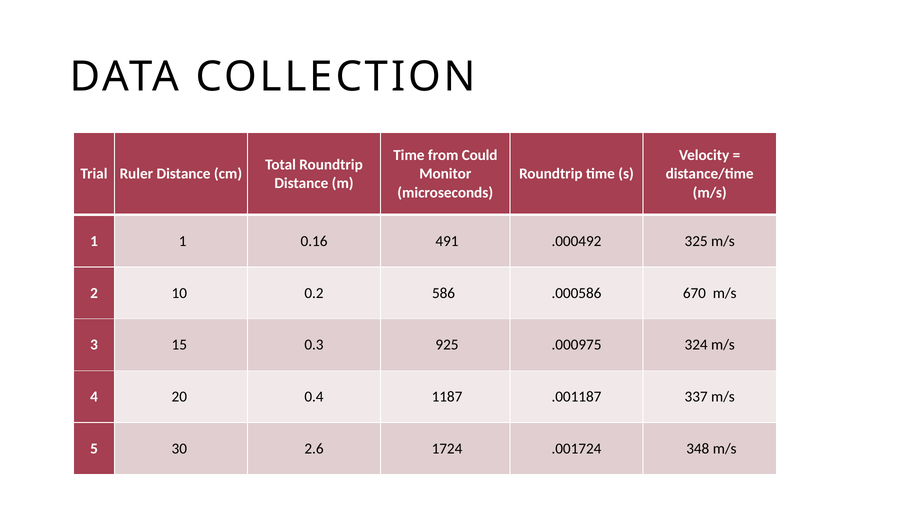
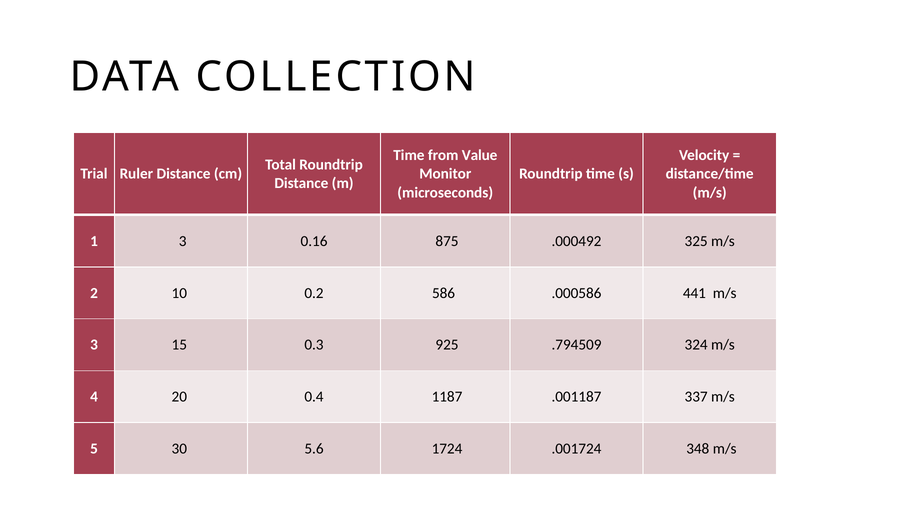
Could: Could -> Value
1 1: 1 -> 3
491: 491 -> 875
670: 670 -> 441
.000975: .000975 -> .794509
2.6: 2.6 -> 5.6
